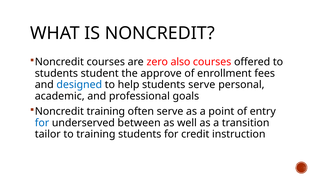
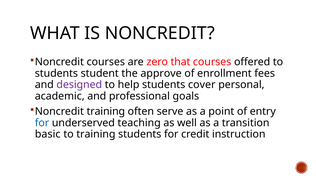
also: also -> that
designed colour: blue -> purple
students serve: serve -> cover
between: between -> teaching
tailor: tailor -> basic
